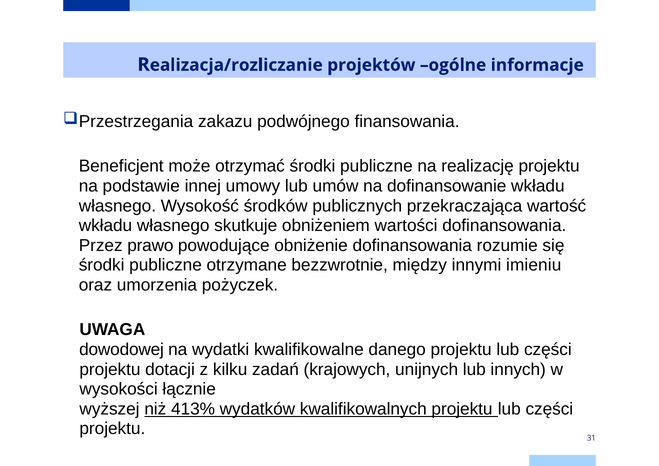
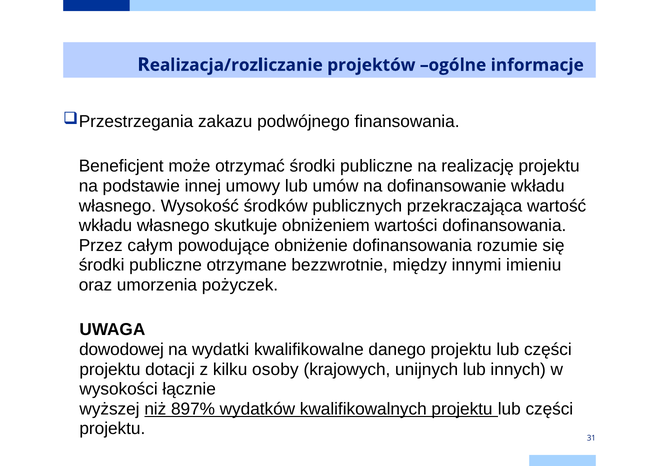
prawo: prawo -> całym
zadań: zadań -> osoby
413%: 413% -> 897%
